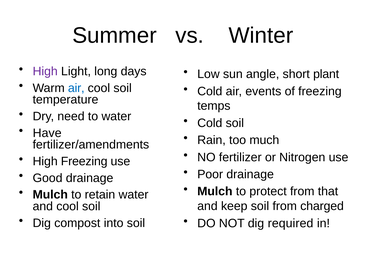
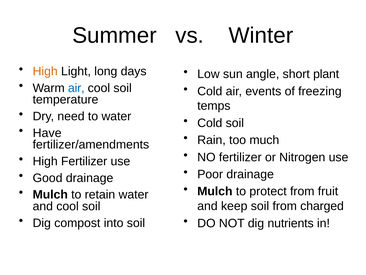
High at (45, 71) colour: purple -> orange
High Freezing: Freezing -> Fertilizer
that: that -> fruit
required: required -> nutrients
